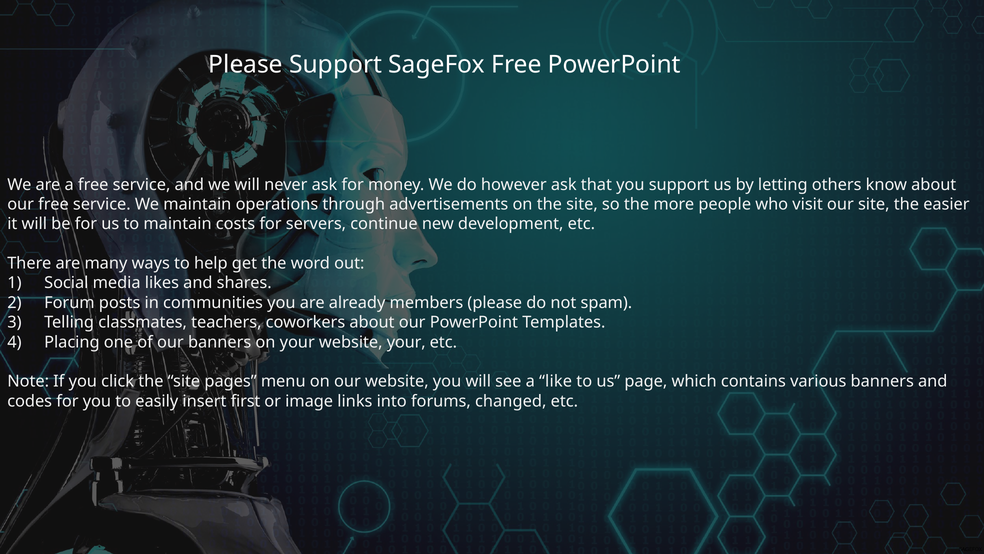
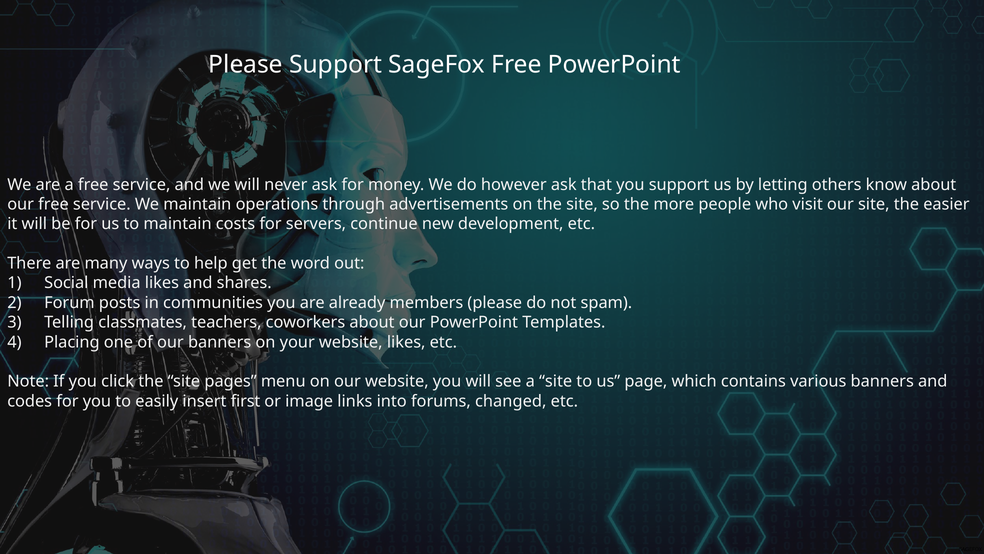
website your: your -> likes
a like: like -> site
